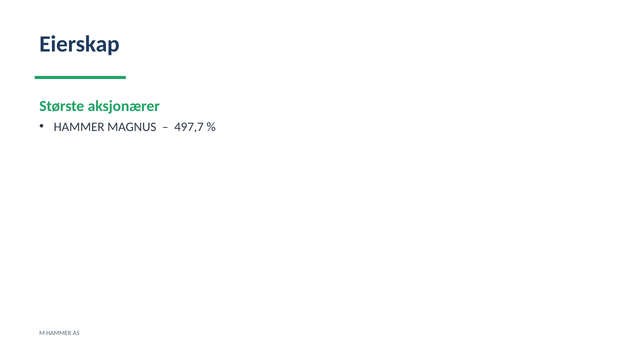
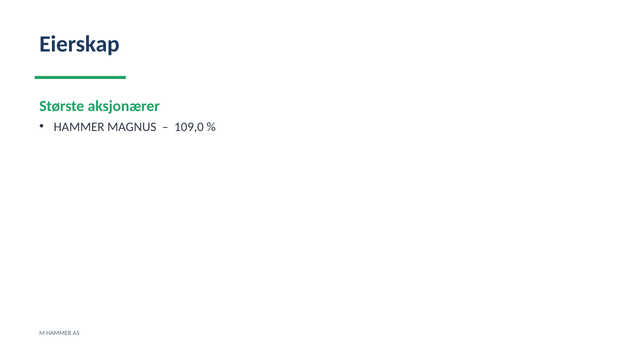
497,7: 497,7 -> 109,0
